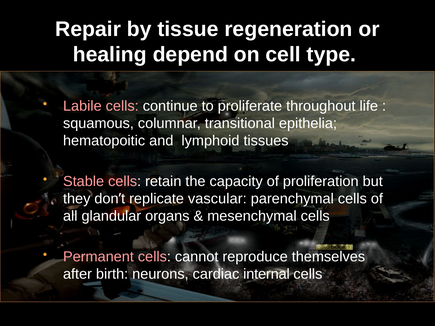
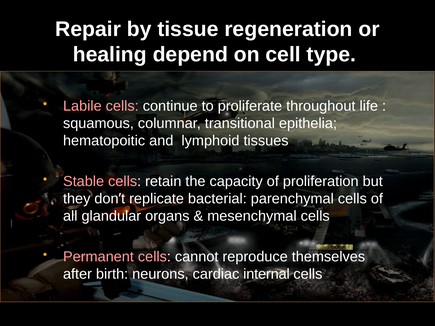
vascular: vascular -> bacterial
